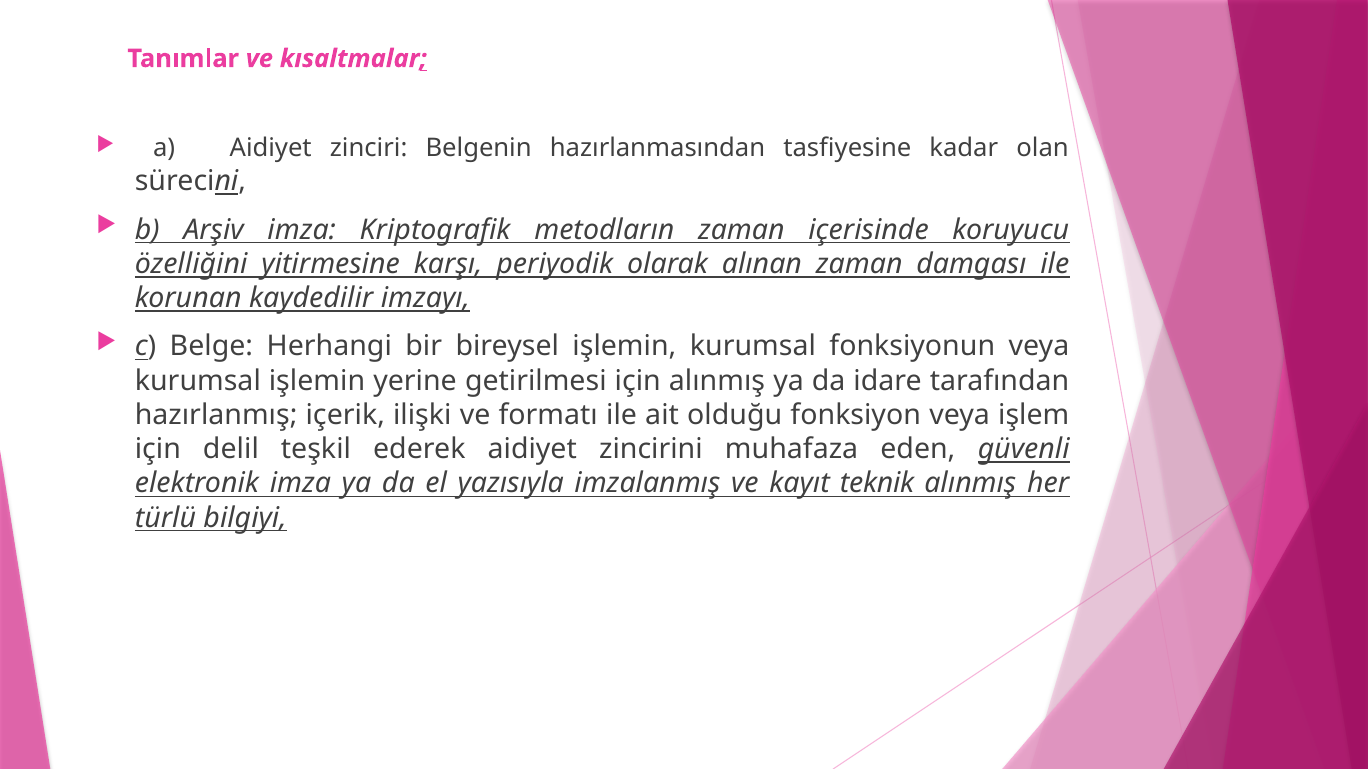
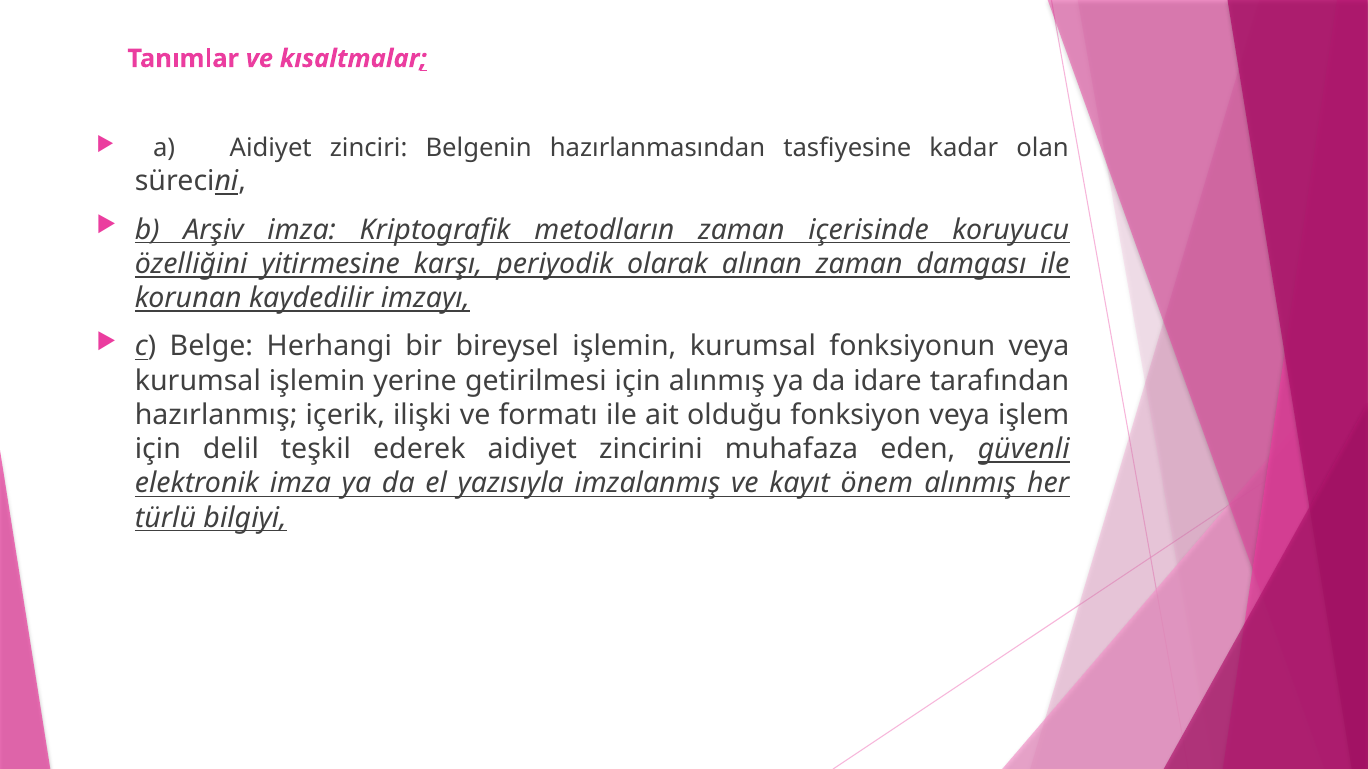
teknik: teknik -> önem
